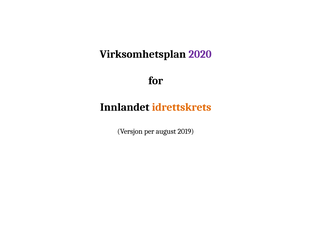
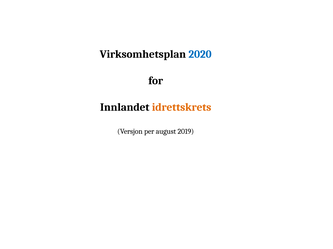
2020 colour: purple -> blue
